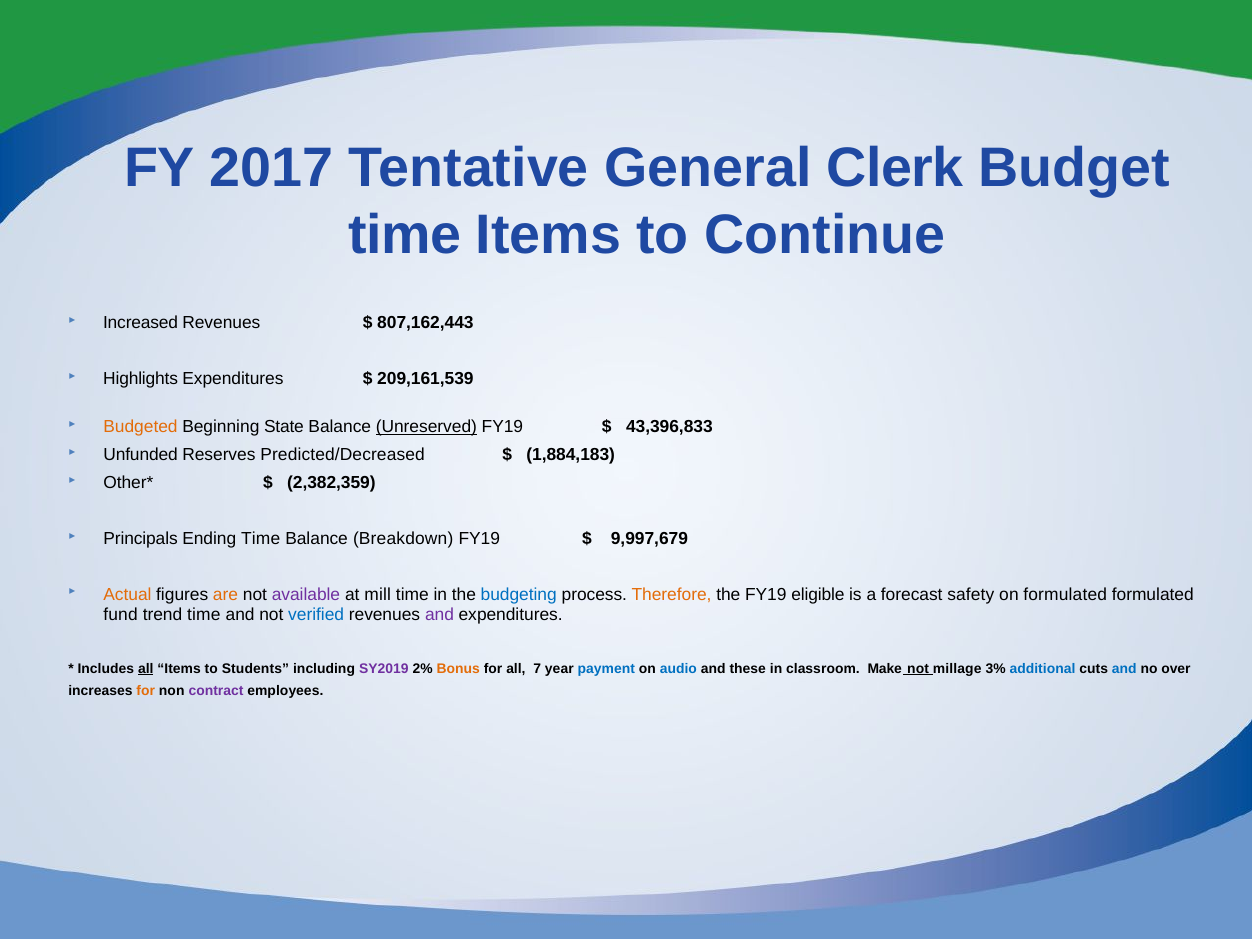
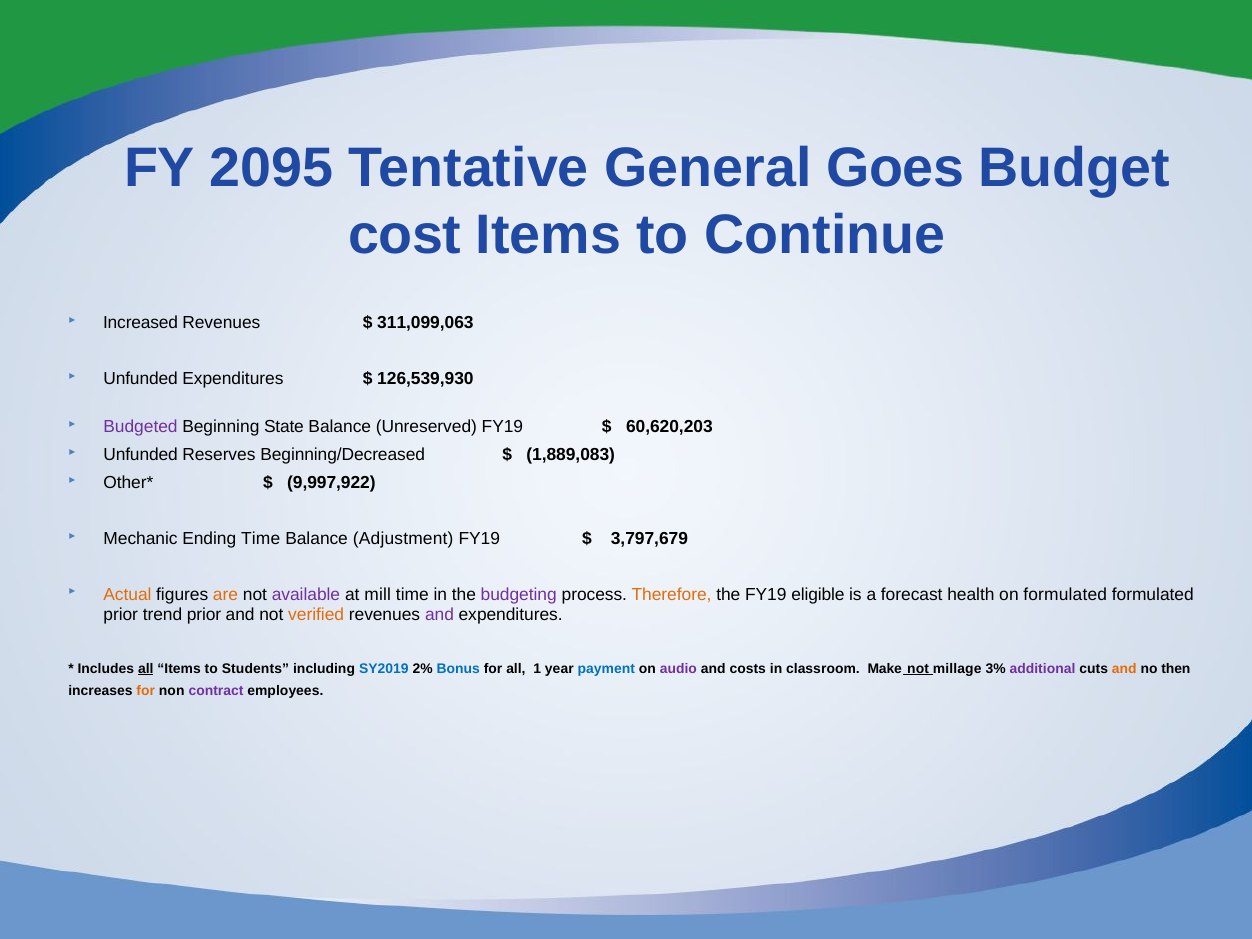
2017: 2017 -> 2095
Clerk: Clerk -> Goes
time at (405, 235): time -> cost
807,162,443: 807,162,443 -> 311,099,063
Highlights at (141, 378): Highlights -> Unfunded
209,161,539: 209,161,539 -> 126,539,930
Budgeted colour: orange -> purple
Unreserved underline: present -> none
43,396,833: 43,396,833 -> 60,620,203
Predicted/Decreased: Predicted/Decreased -> Beginning/Decreased
1,884,183: 1,884,183 -> 1,889,083
2,382,359: 2,382,359 -> 9,997,922
Principals: Principals -> Mechanic
Breakdown: Breakdown -> Adjustment
9,997,679: 9,997,679 -> 3,797,679
budgeting colour: blue -> purple
safety: safety -> health
fund at (121, 615): fund -> prior
trend time: time -> prior
verified colour: blue -> orange
SY2019 colour: purple -> blue
Bonus colour: orange -> blue
7: 7 -> 1
audio colour: blue -> purple
these: these -> costs
additional colour: blue -> purple
and at (1124, 669) colour: blue -> orange
over: over -> then
